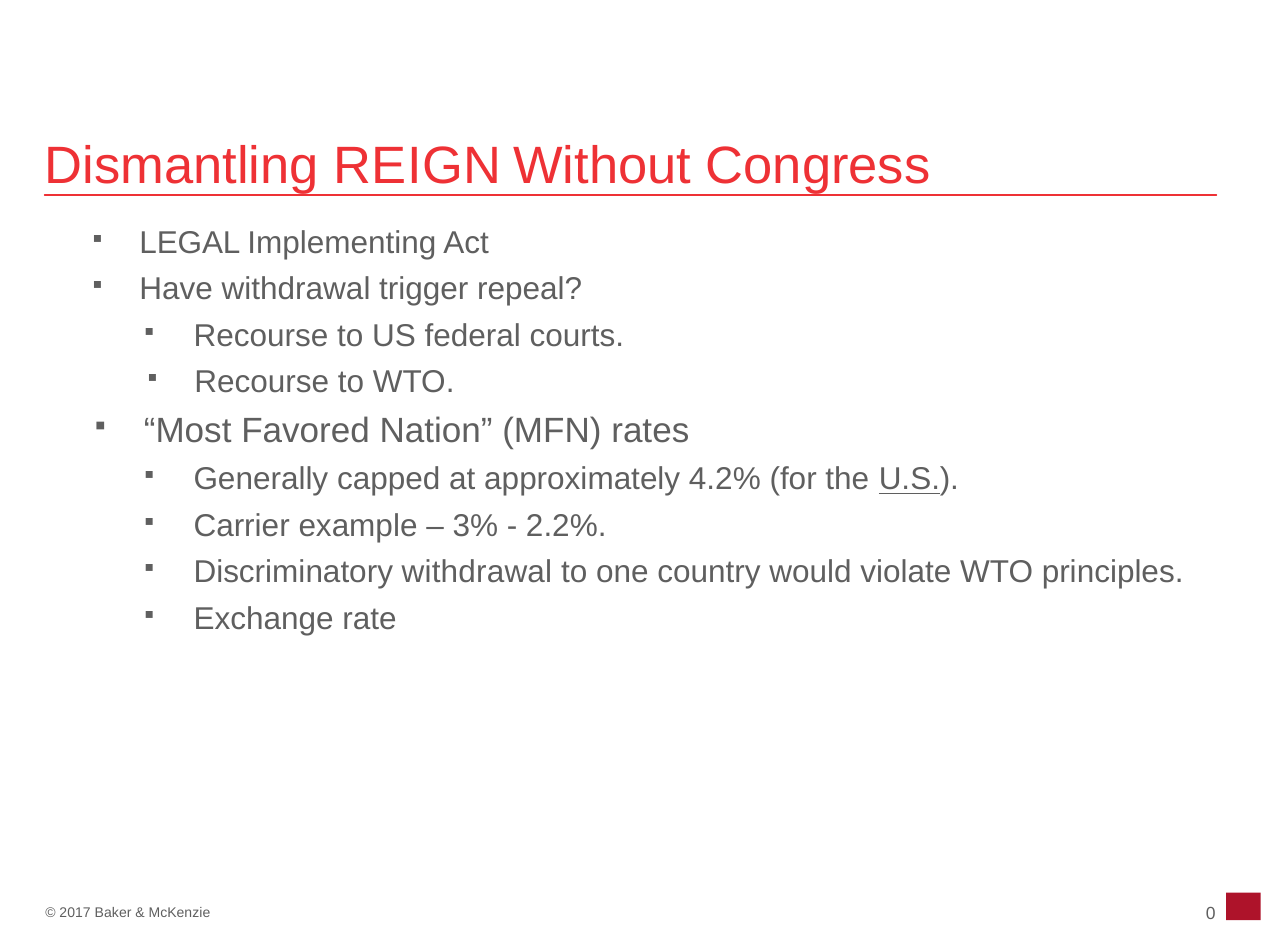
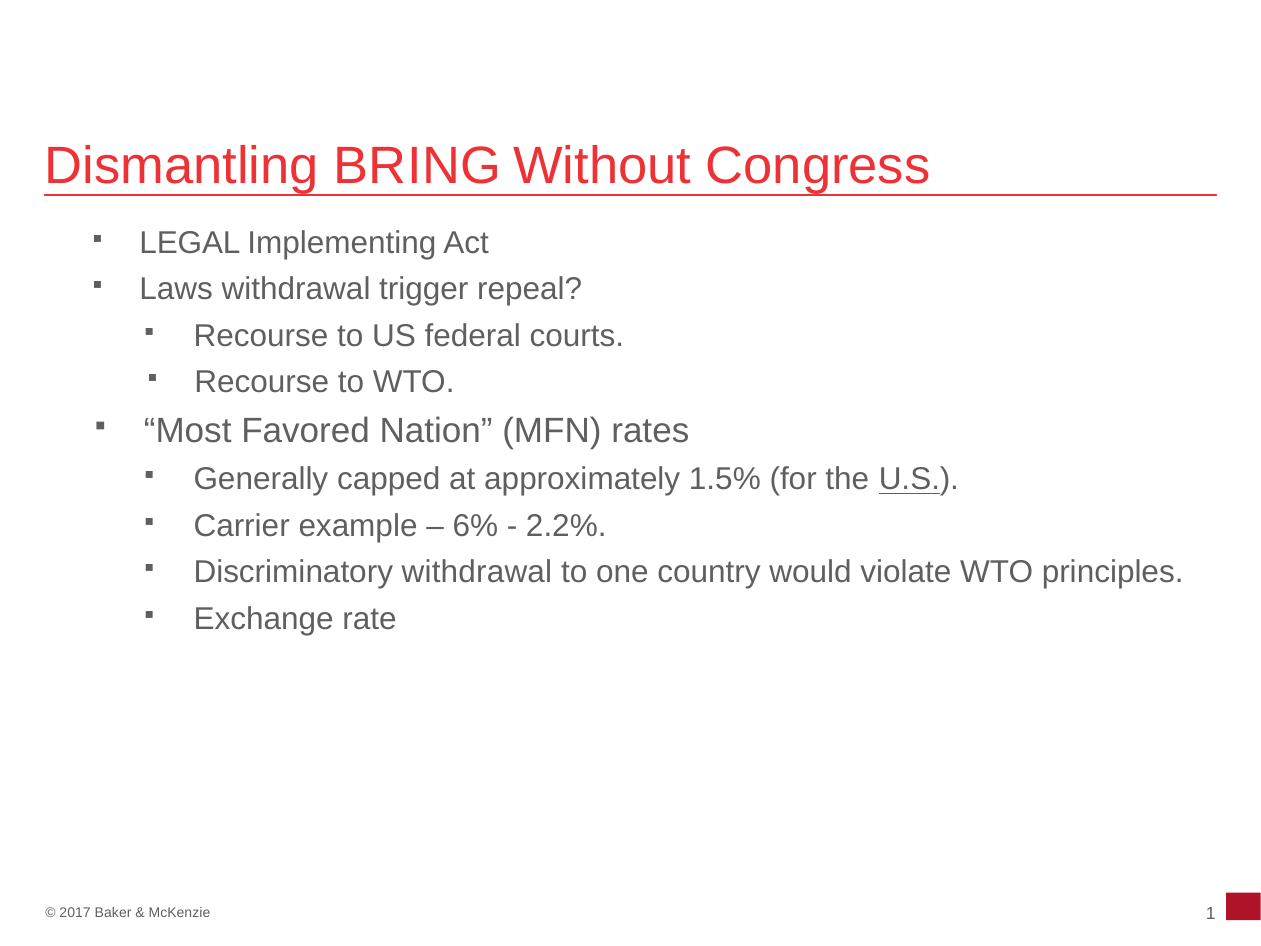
REIGN: REIGN -> BRING
Have: Have -> Laws
4.2%: 4.2% -> 1.5%
3%: 3% -> 6%
0: 0 -> 1
